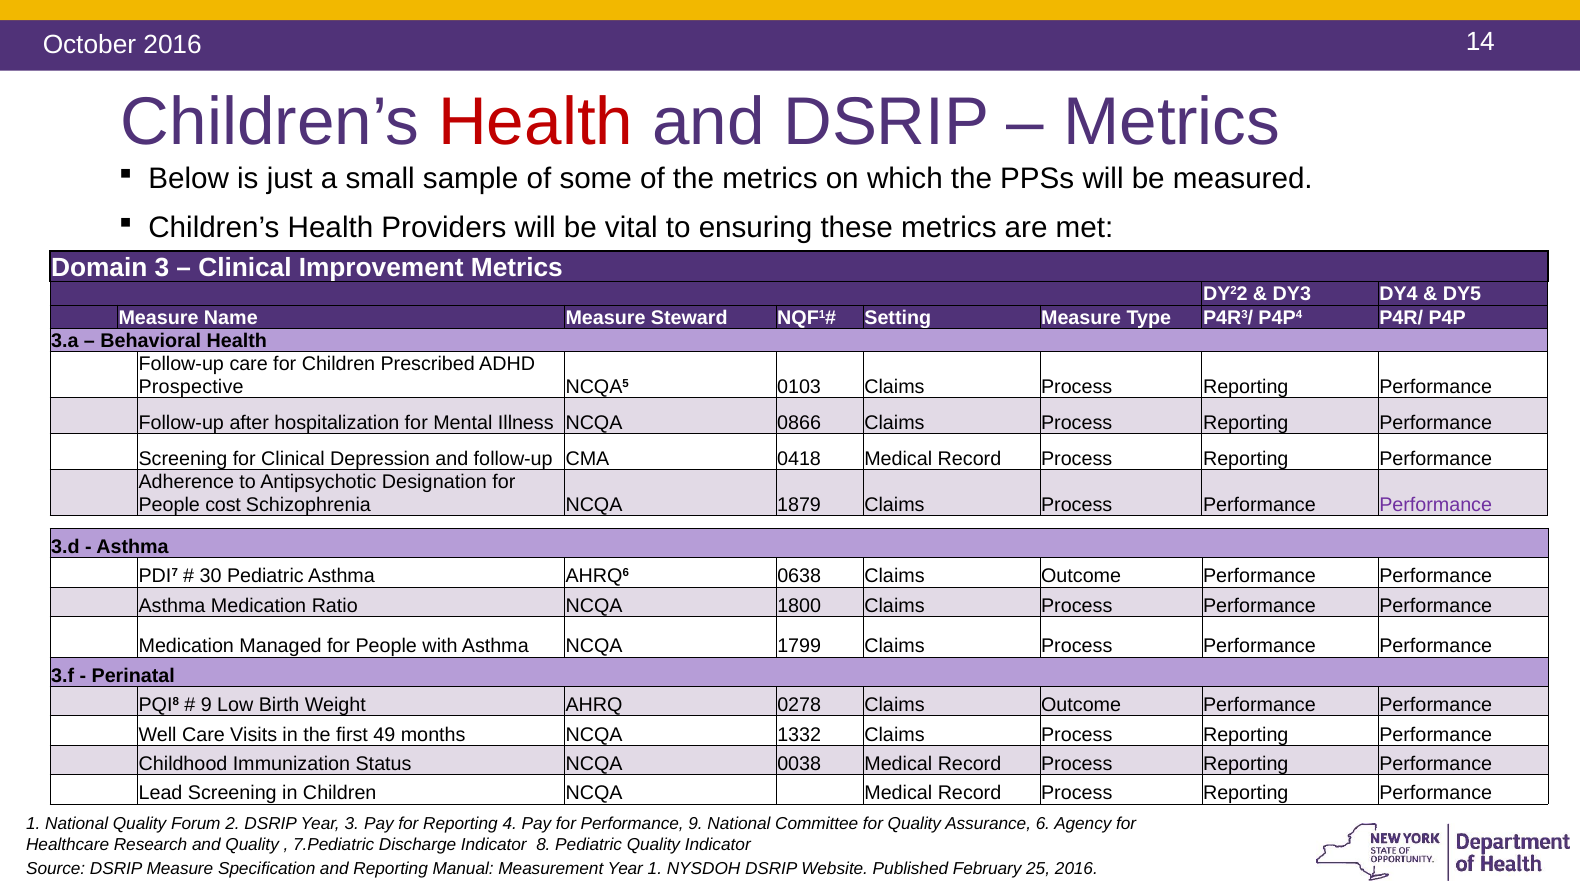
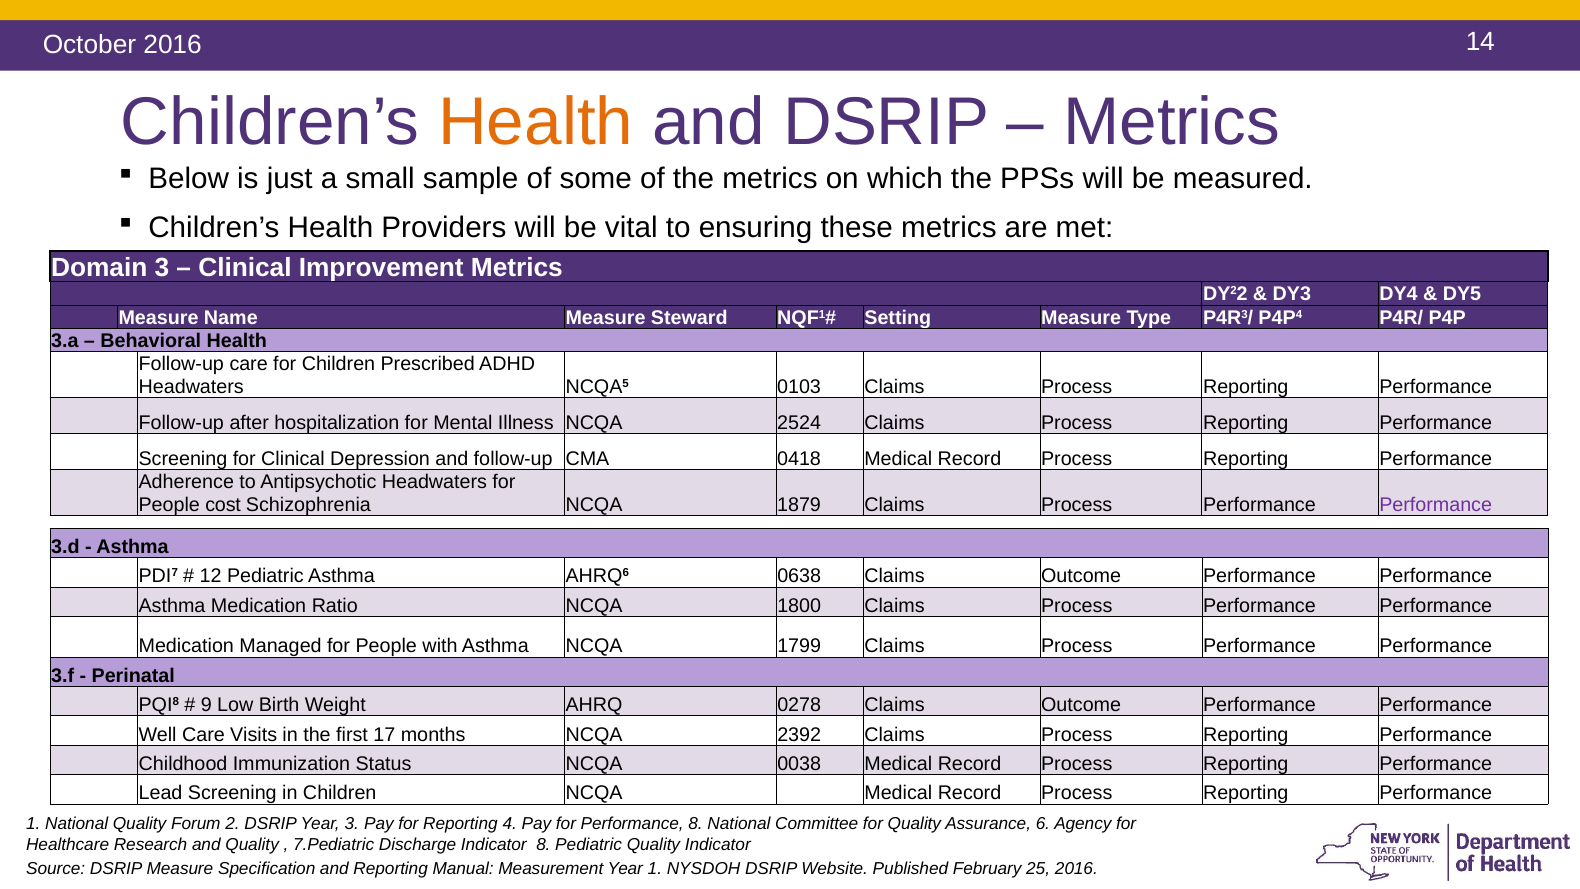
Health at (536, 123) colour: red -> orange
Prospective at (191, 386): Prospective -> Headwaters
0866: 0866 -> 2524
Antipsychotic Designation: Designation -> Headwaters
30: 30 -> 12
49: 49 -> 17
1332: 1332 -> 2392
Performance 9: 9 -> 8
